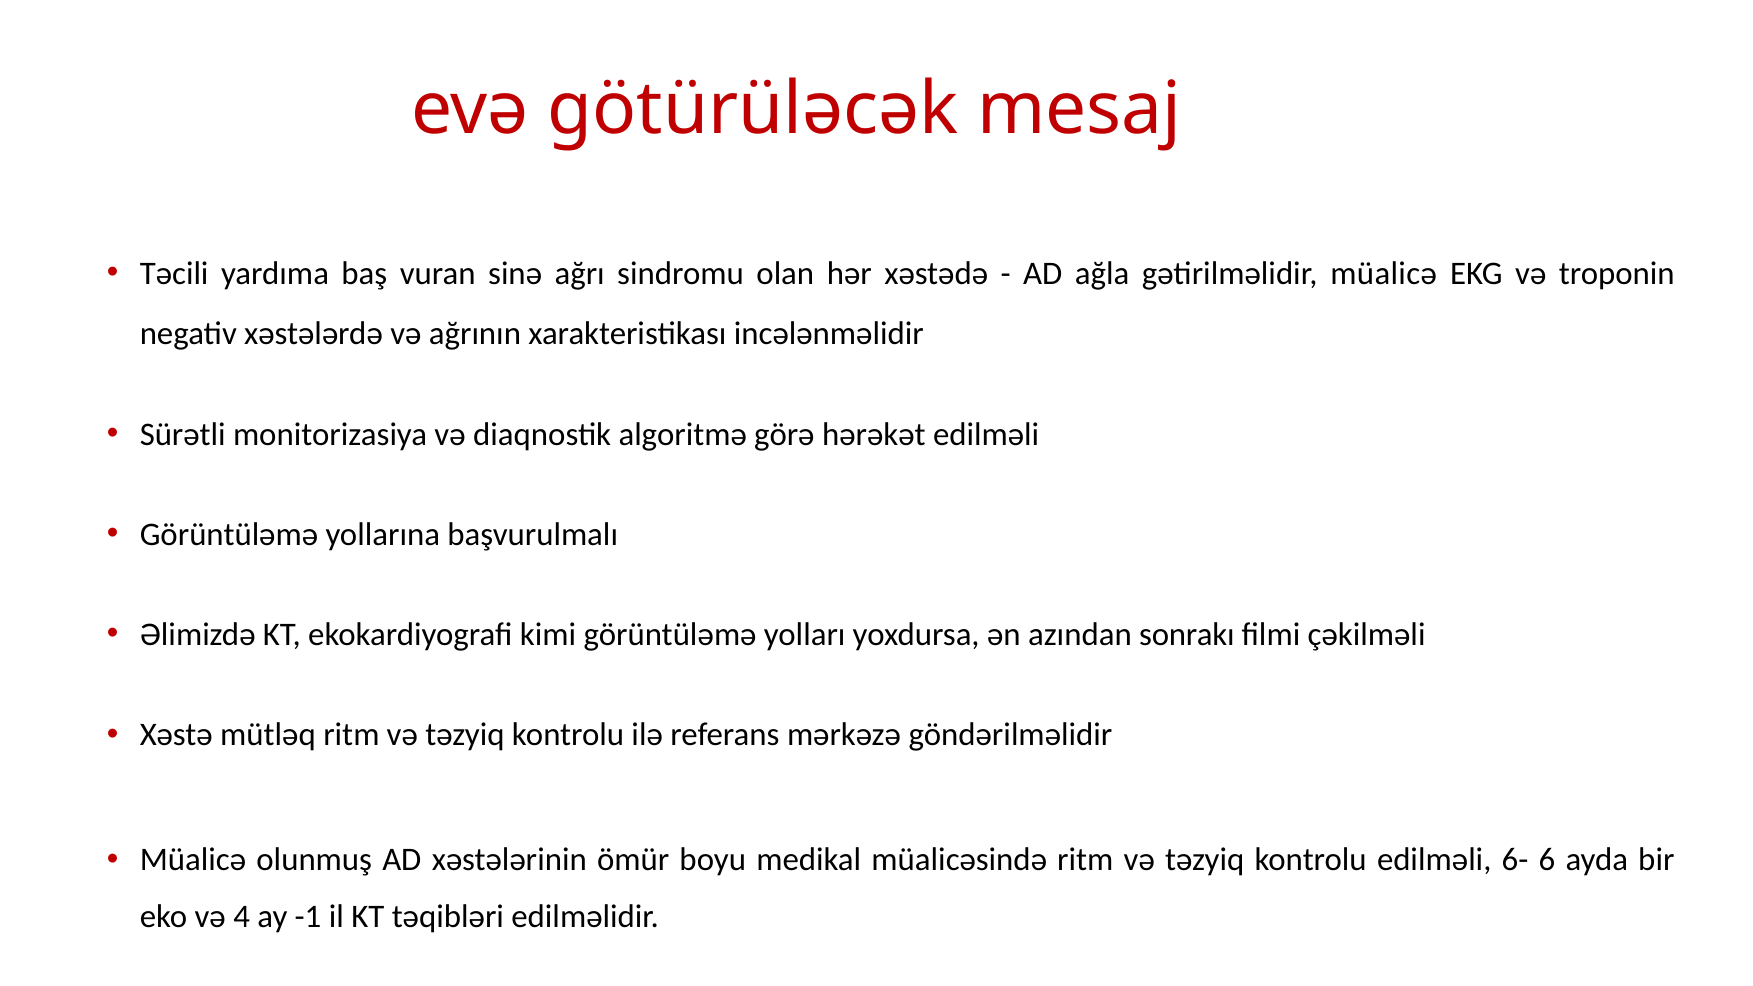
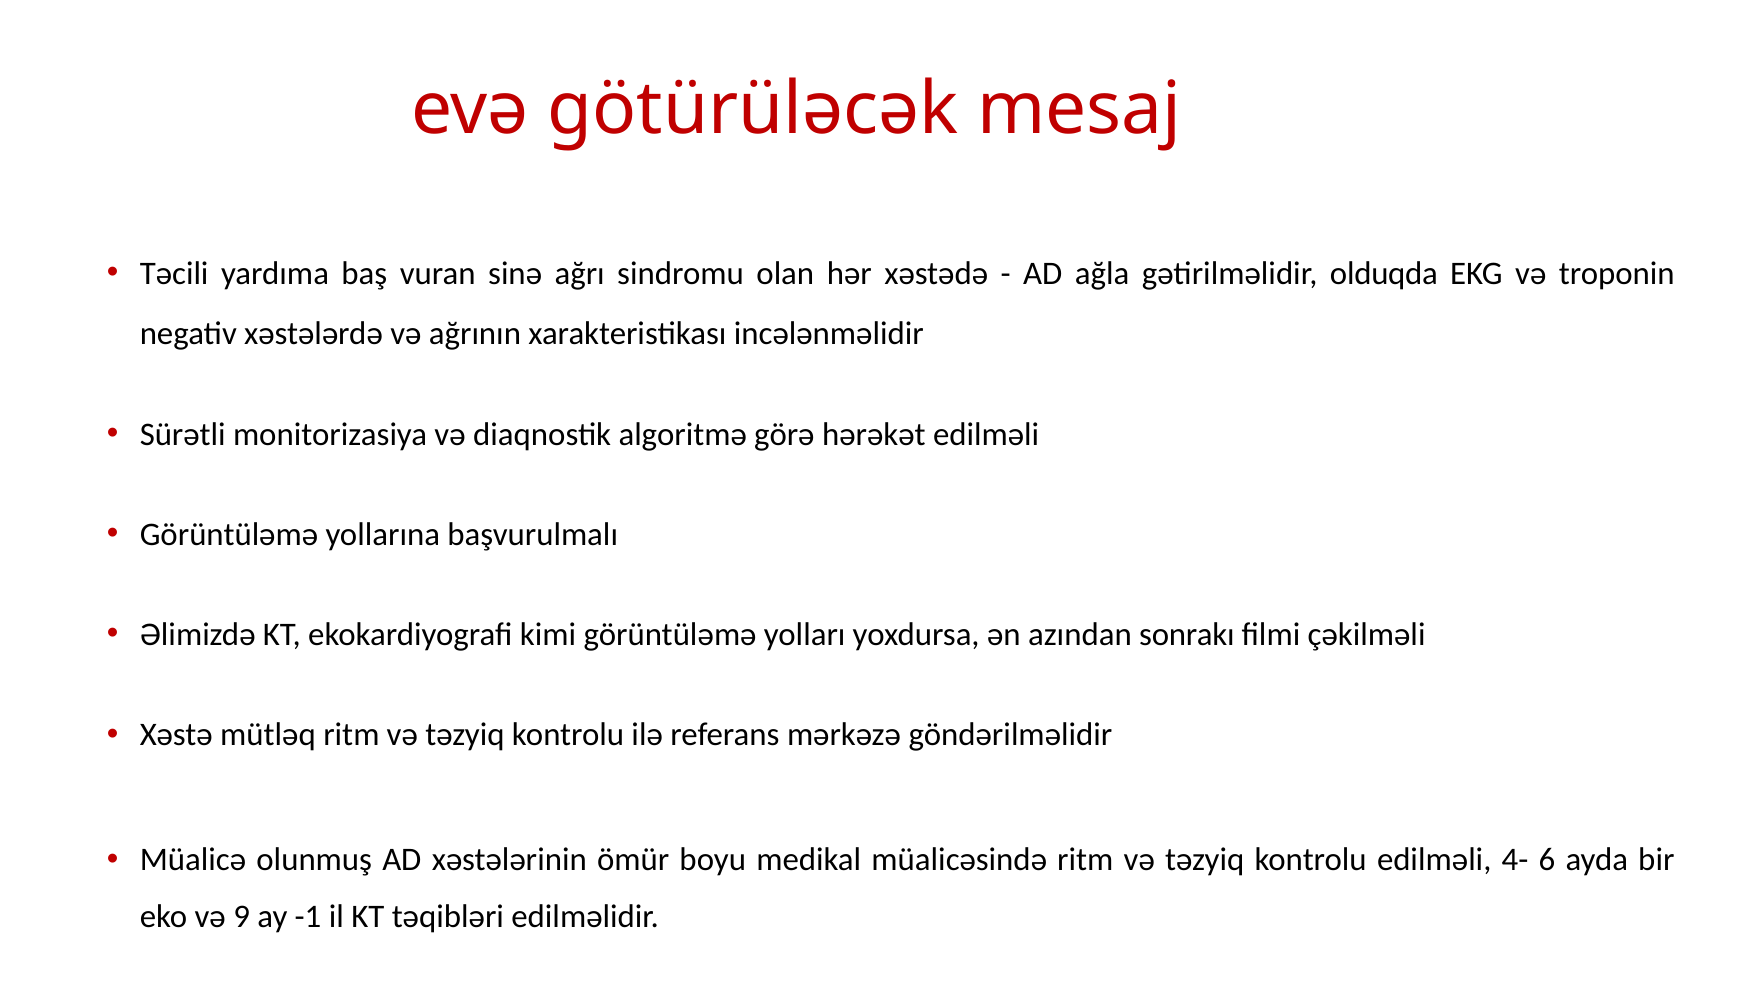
gətirilməlidir müalicə: müalicə -> olduqda
6-: 6- -> 4-
4: 4 -> 9
